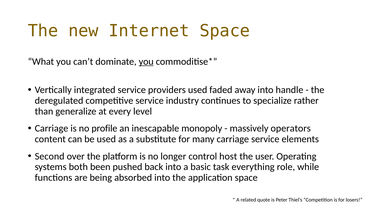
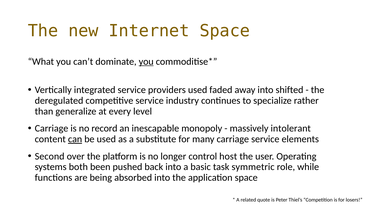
handle: handle -> shifted
profile: profile -> record
operators: operators -> intolerant
can underline: none -> present
everything: everything -> symmetric
